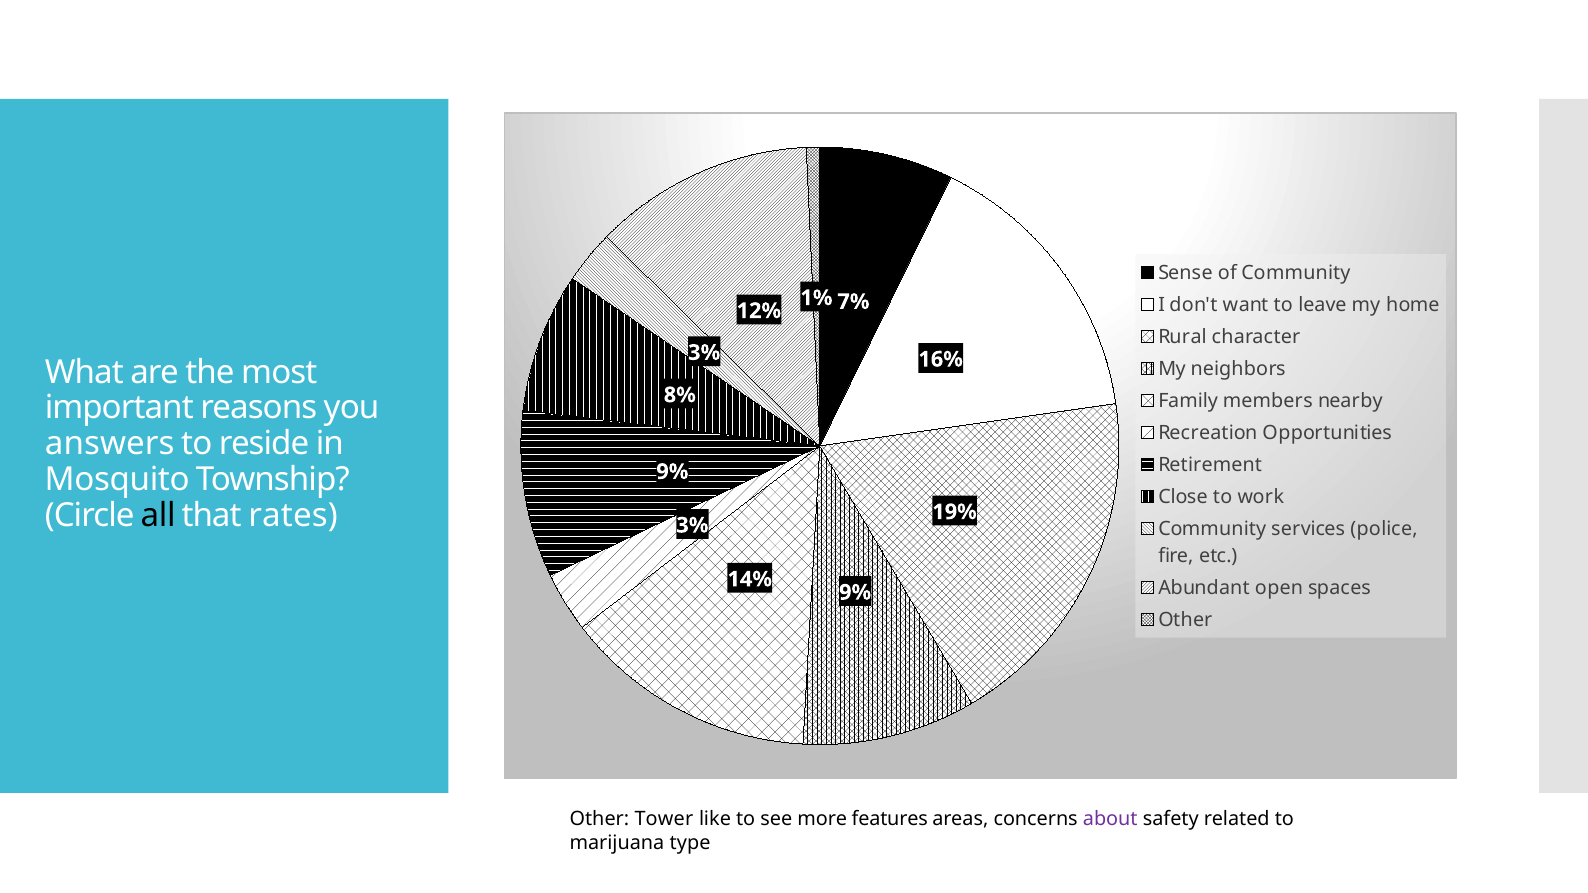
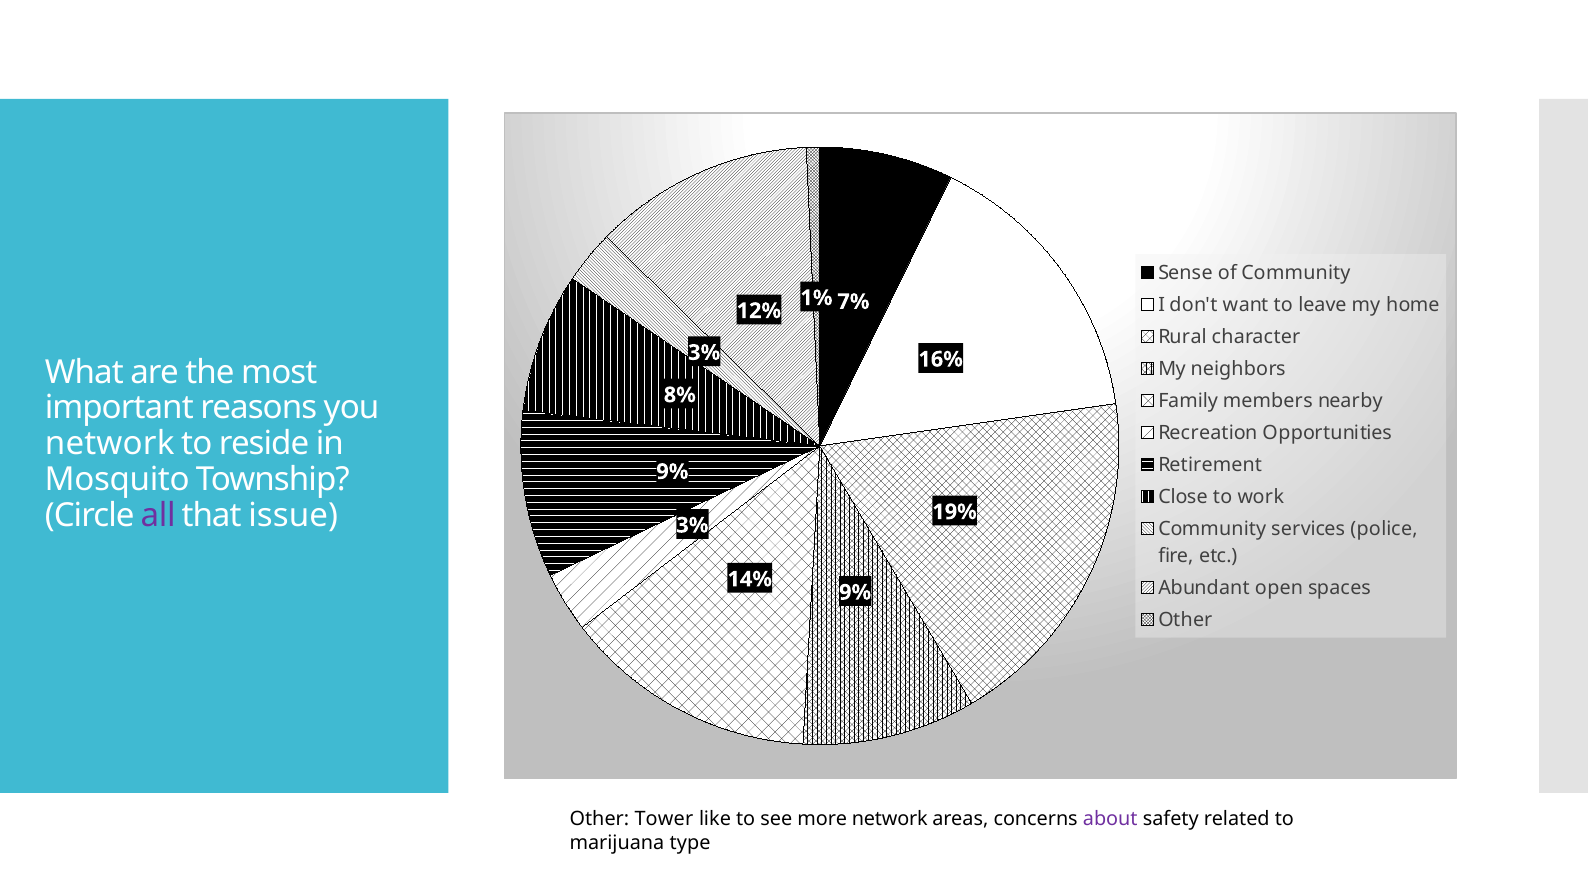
answers at (110, 444): answers -> network
all colour: black -> purple
rates: rates -> issue
more features: features -> network
